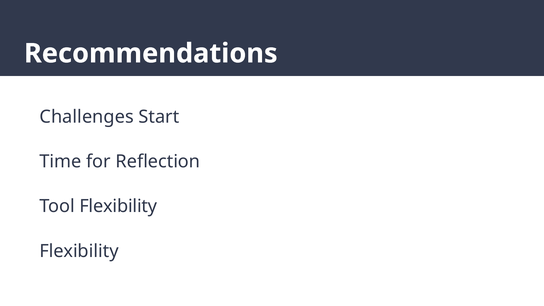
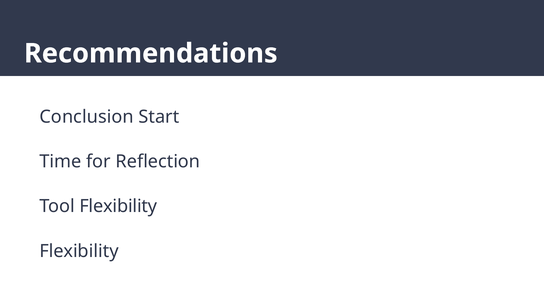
Challenges: Challenges -> Conclusion
